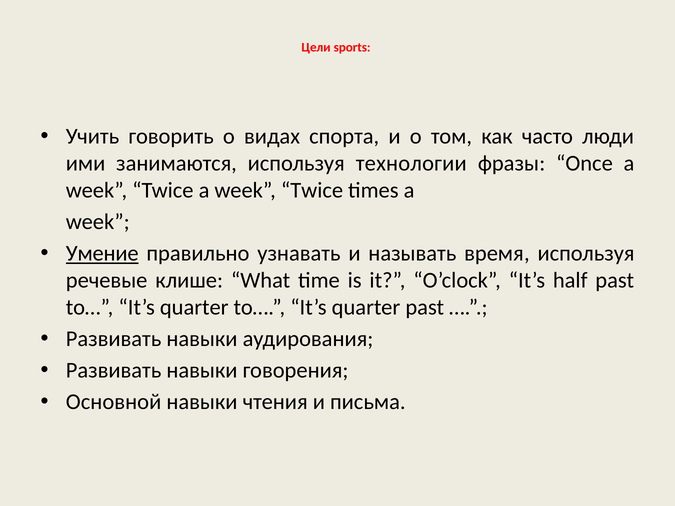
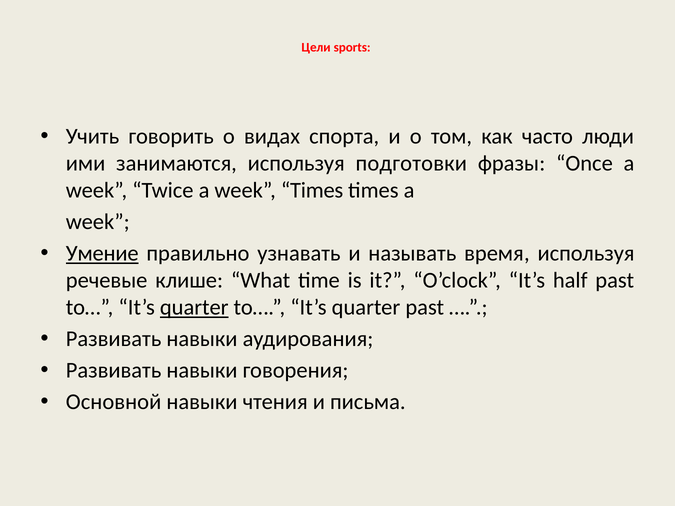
технологии: технологии -> подготовки
Twice a week Twice: Twice -> Times
quarter at (194, 308) underline: none -> present
